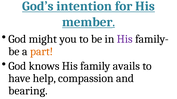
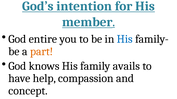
might: might -> entire
His at (125, 39) colour: purple -> blue
bearing: bearing -> concept
